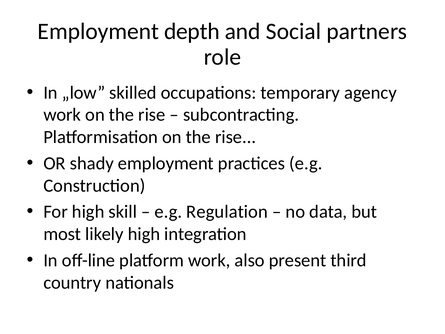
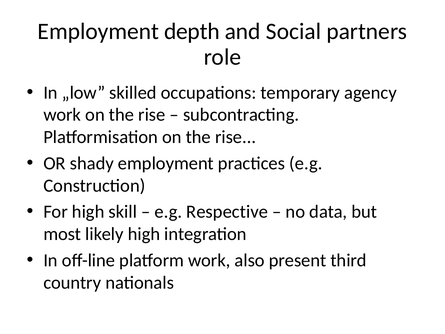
Regulation: Regulation -> Respective
